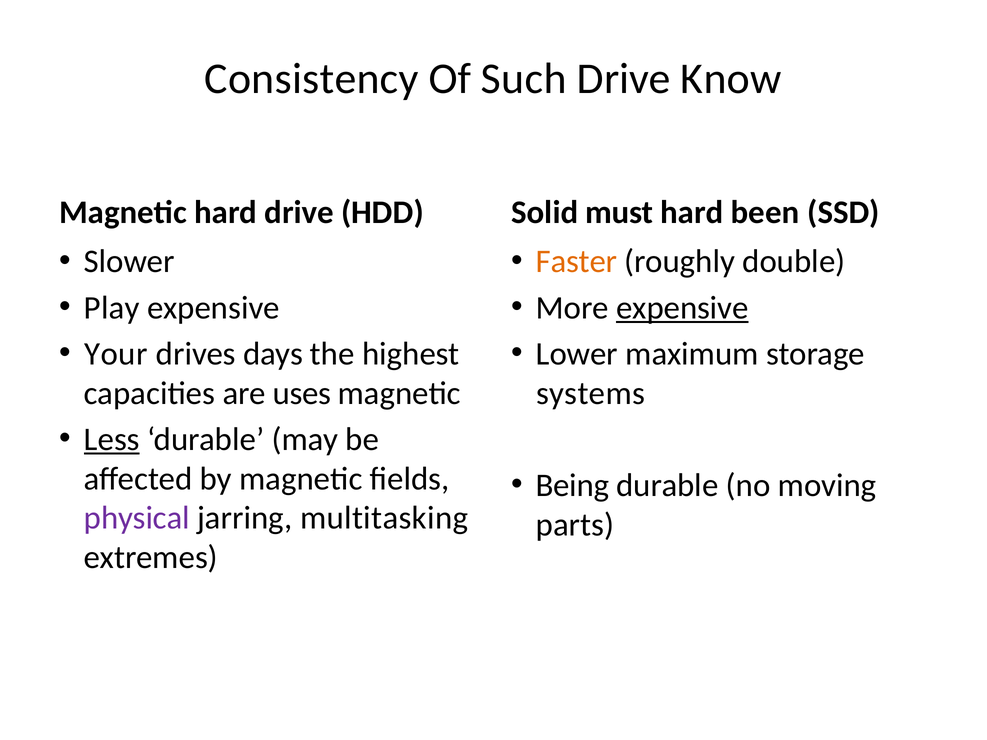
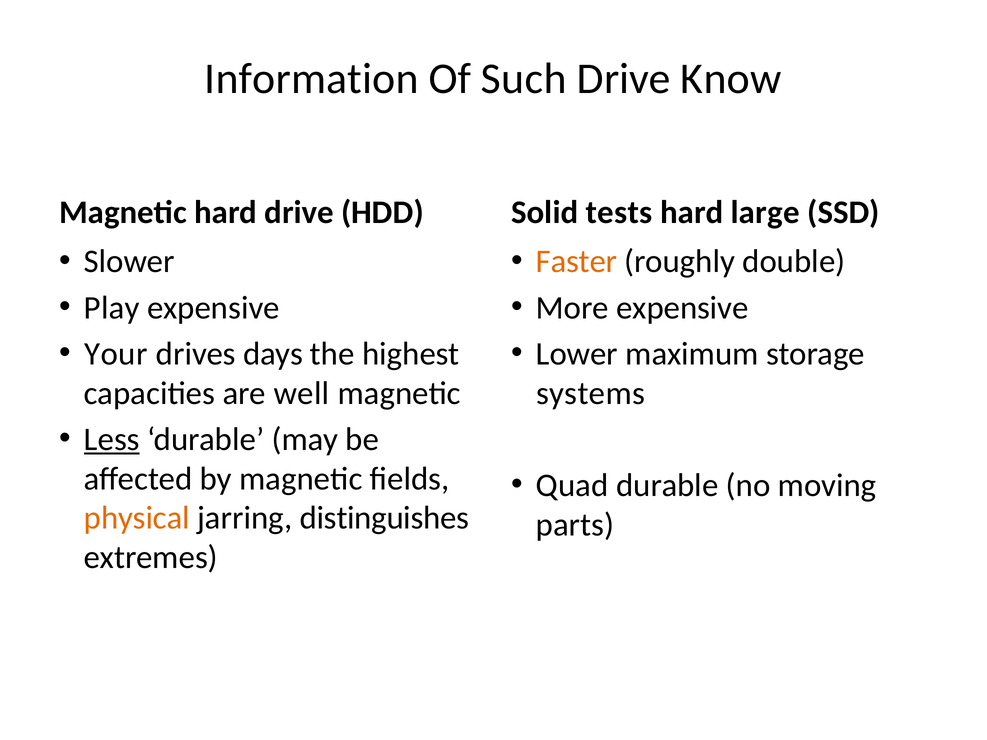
Consistency: Consistency -> Information
must: must -> tests
been: been -> large
expensive at (682, 308) underline: present -> none
uses: uses -> well
Being: Being -> Quad
physical colour: purple -> orange
multitasking: multitasking -> distinguishes
